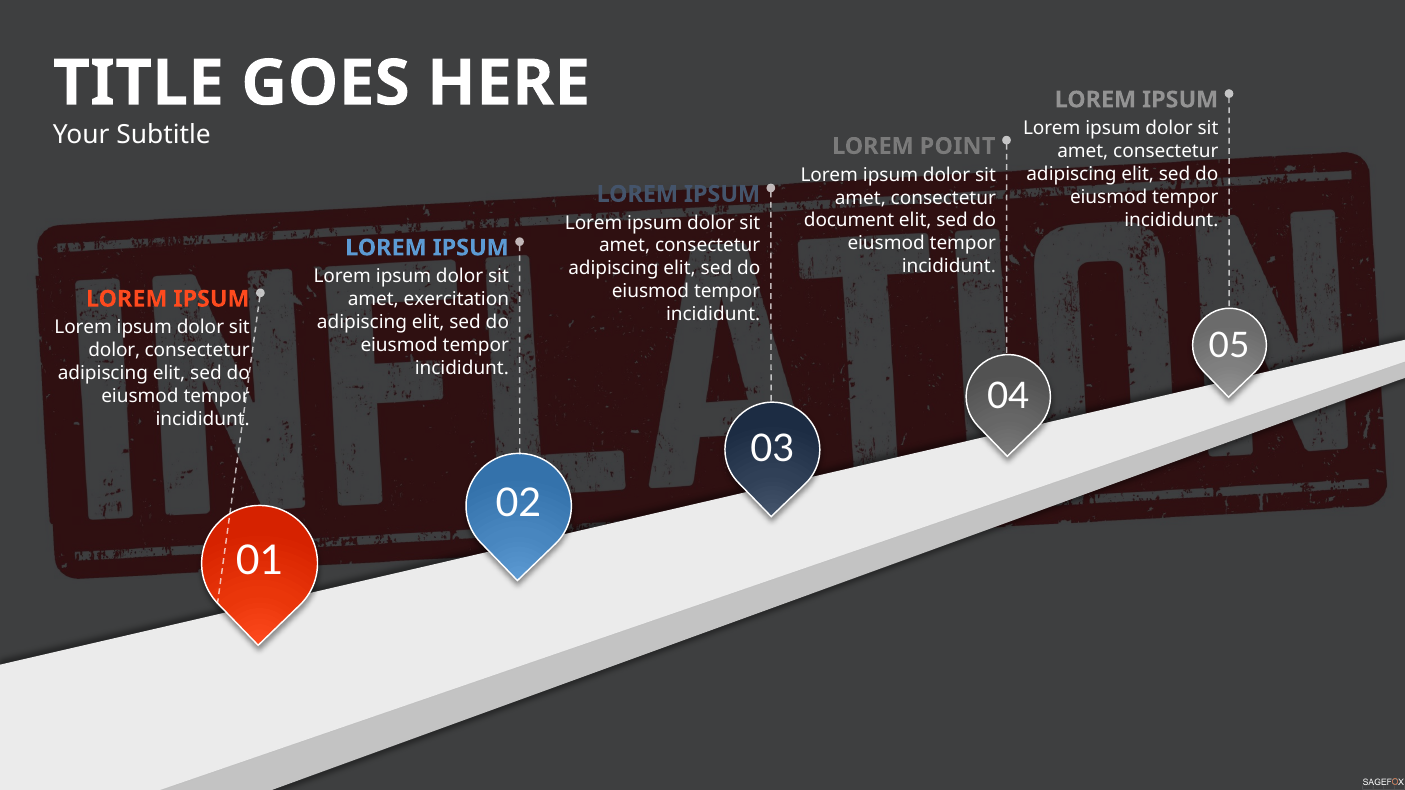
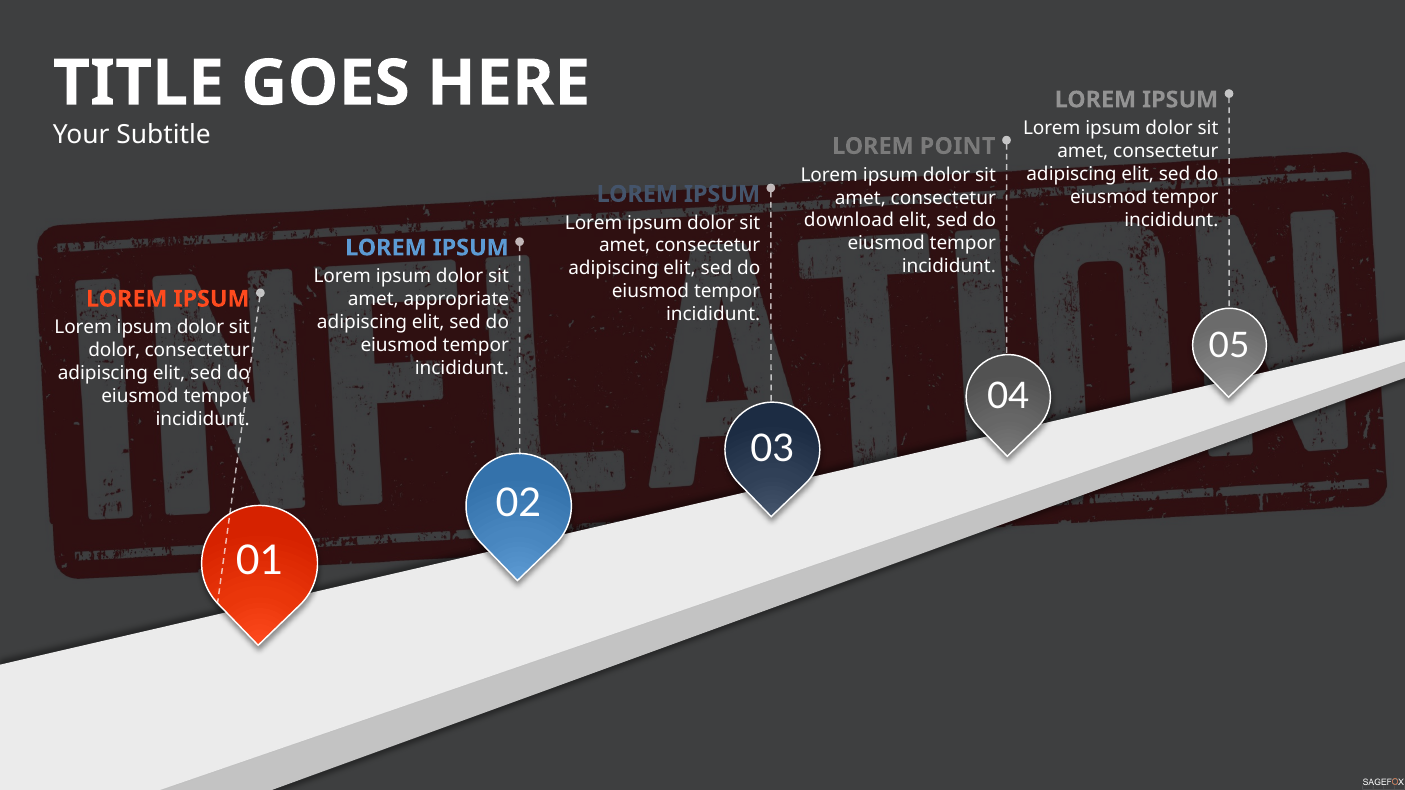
document: document -> download
exercitation: exercitation -> appropriate
